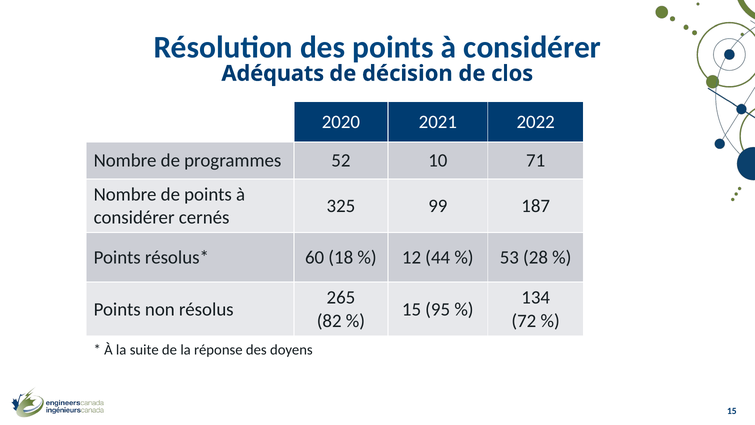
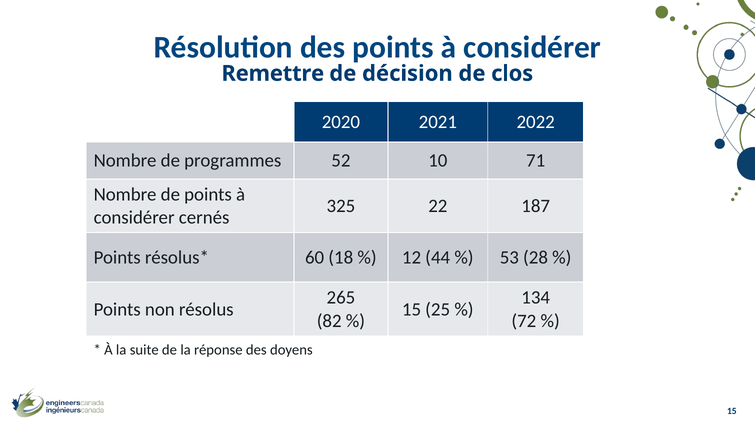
Adéquats: Adéquats -> Remettre
99: 99 -> 22
95: 95 -> 25
